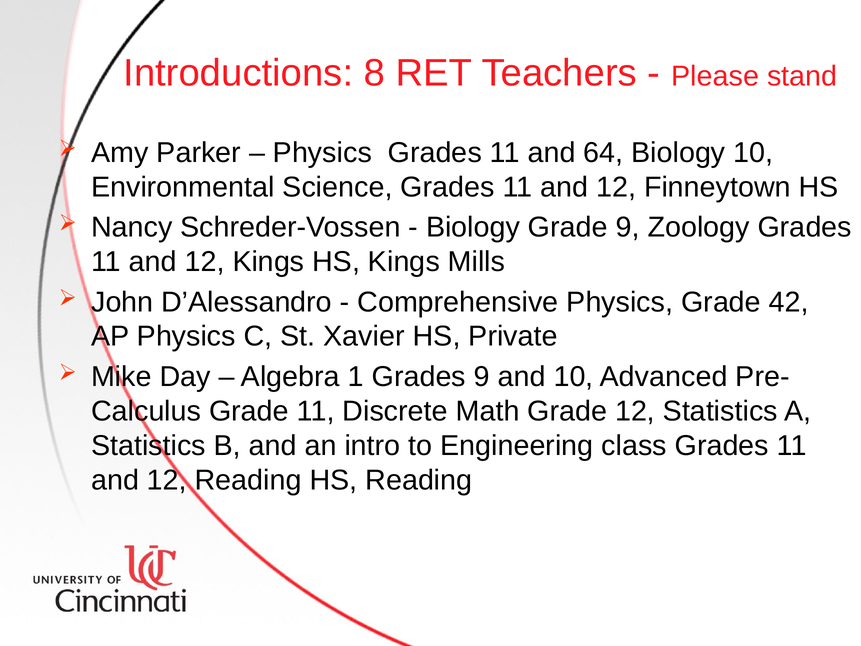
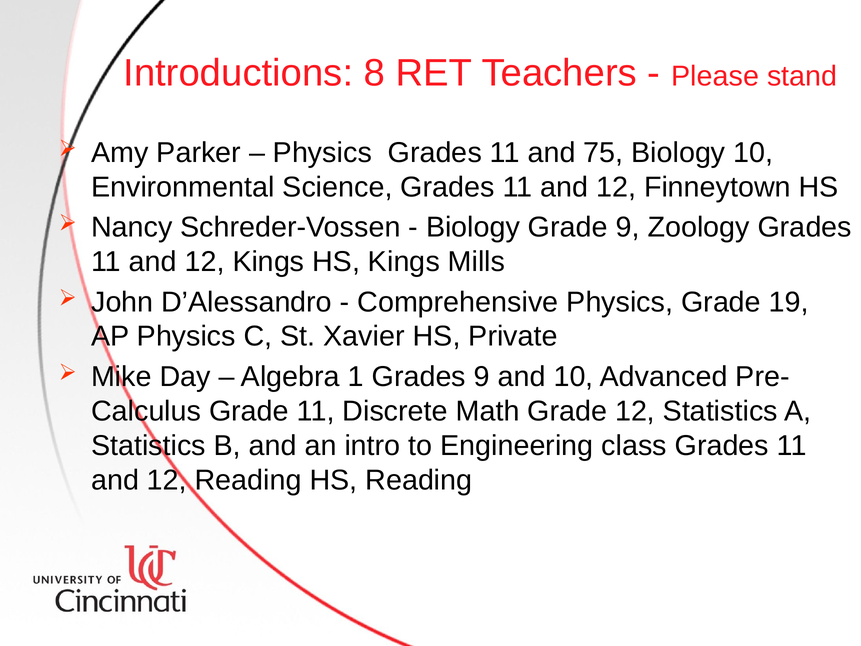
64: 64 -> 75
42: 42 -> 19
